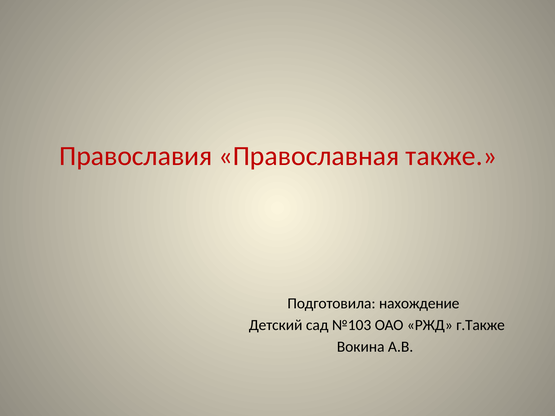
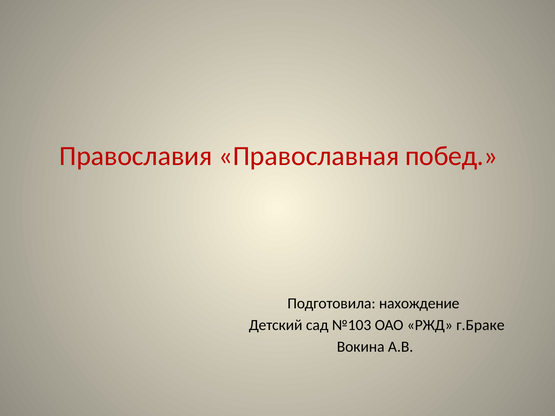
также: также -> побед
г.Также: г.Также -> г.Браке
